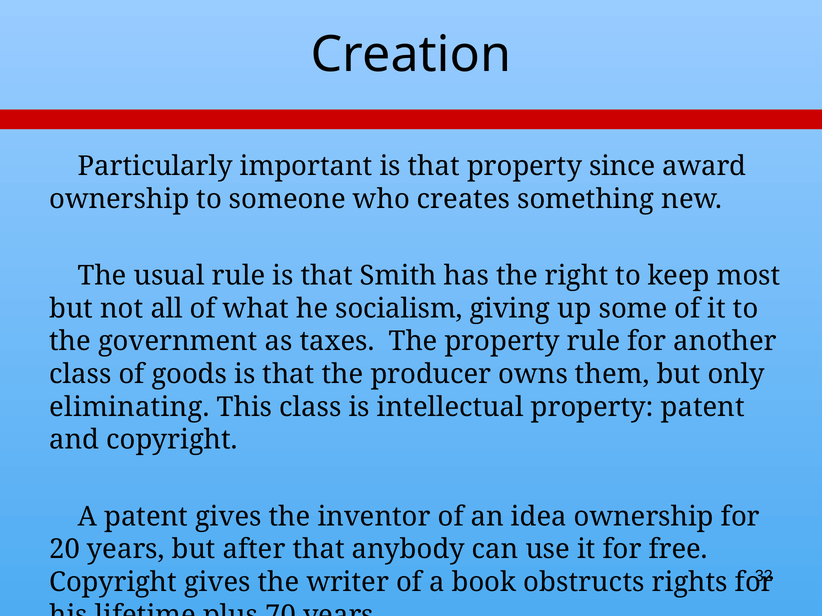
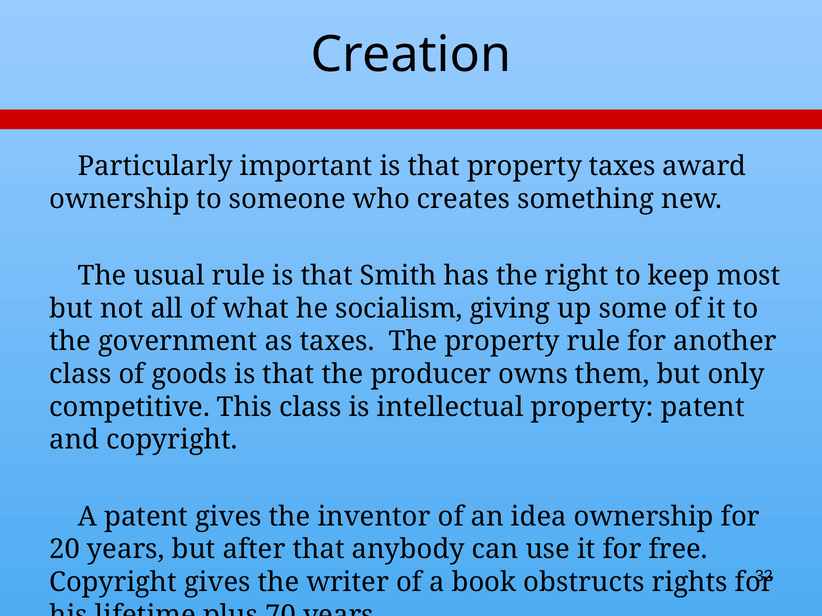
property since: since -> taxes
eliminating: eliminating -> competitive
